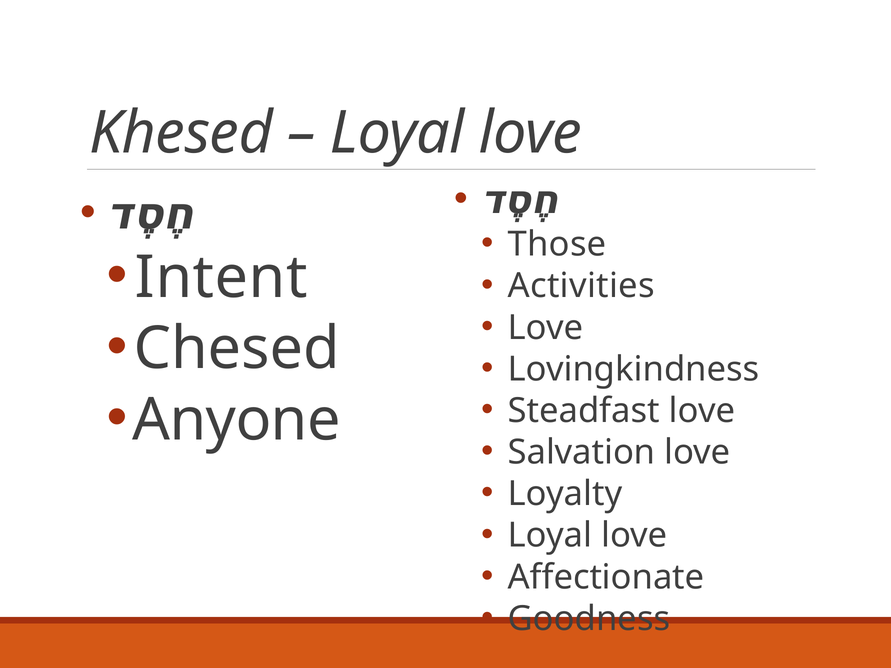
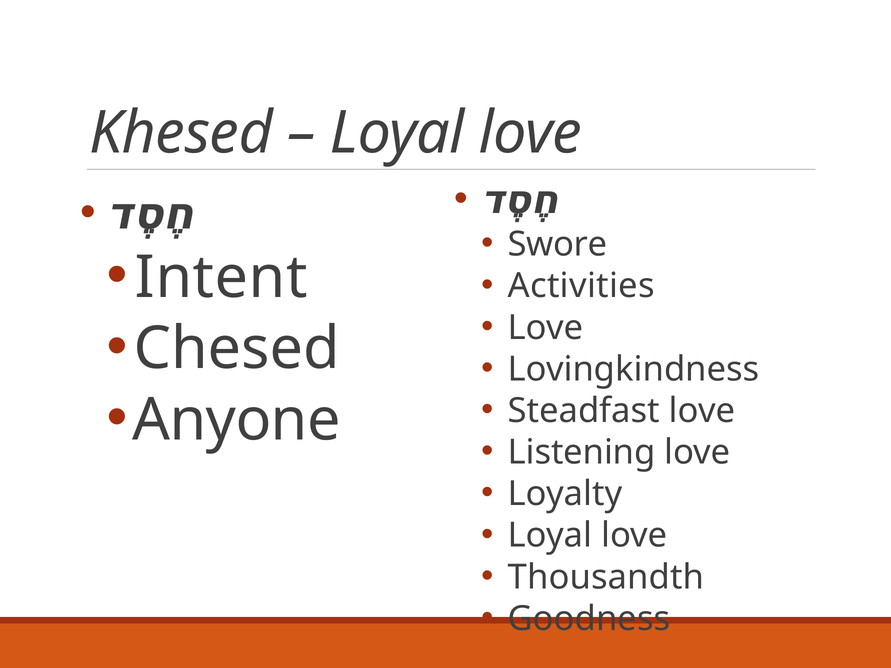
Those: Those -> Swore
Salvation: Salvation -> Listening
Affectionate: Affectionate -> Thousandth
